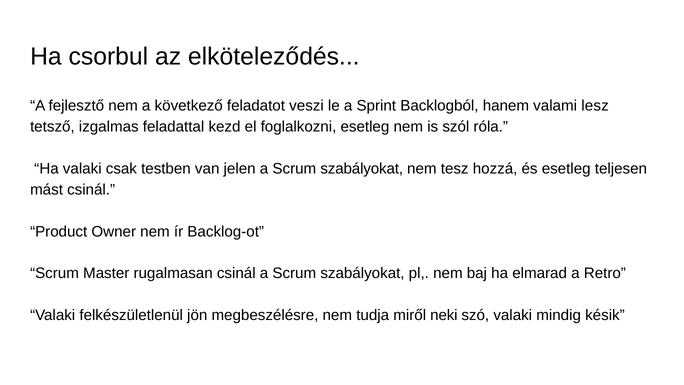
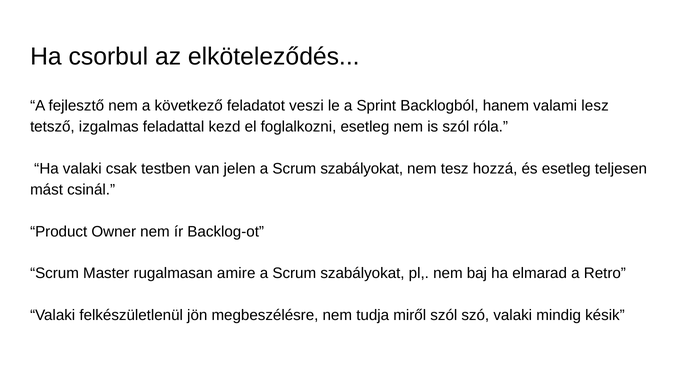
rugalmasan csinál: csinál -> amire
miről neki: neki -> szól
